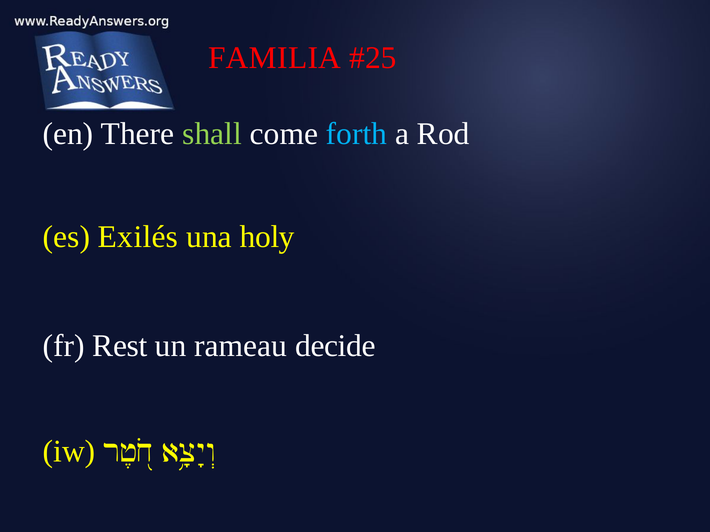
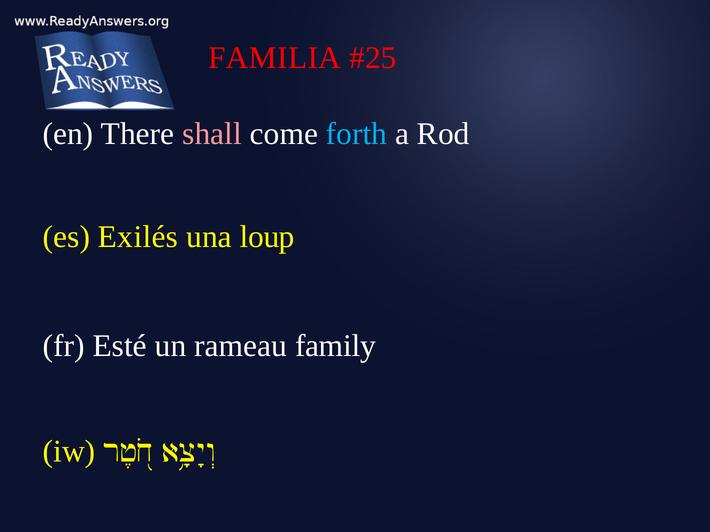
shall colour: light green -> pink
holy: holy -> loup
Rest: Rest -> Esté
decide: decide -> family
